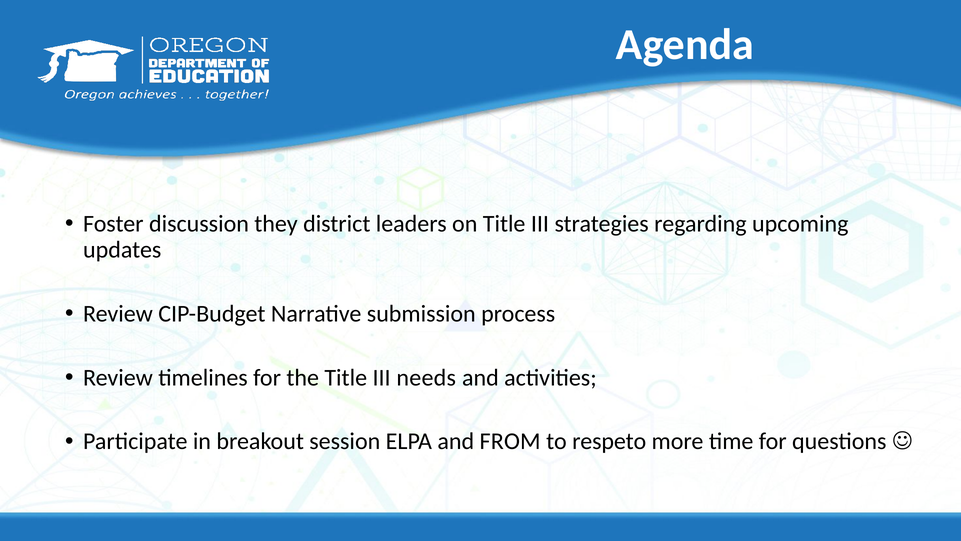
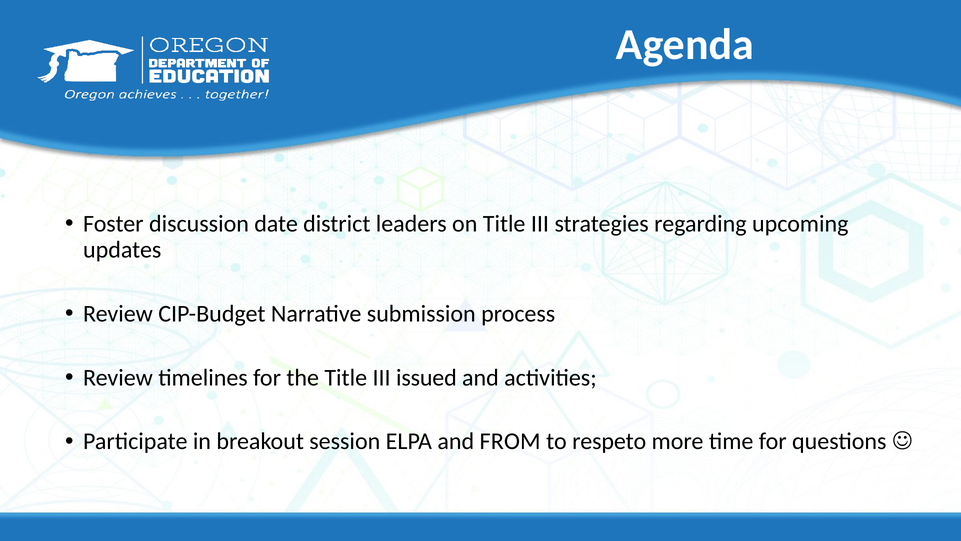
they: they -> date
needs: needs -> issued
